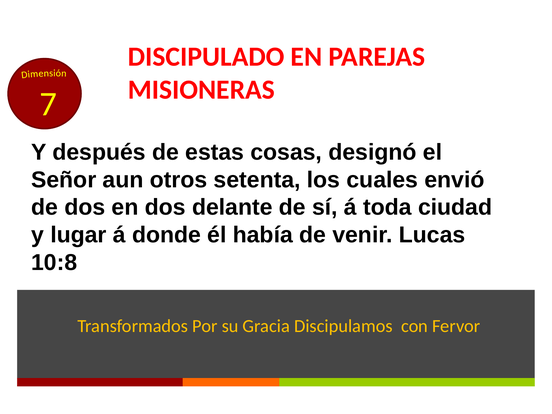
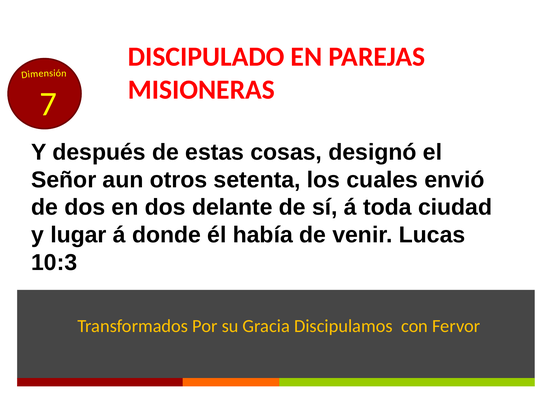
10:8: 10:8 -> 10:3
